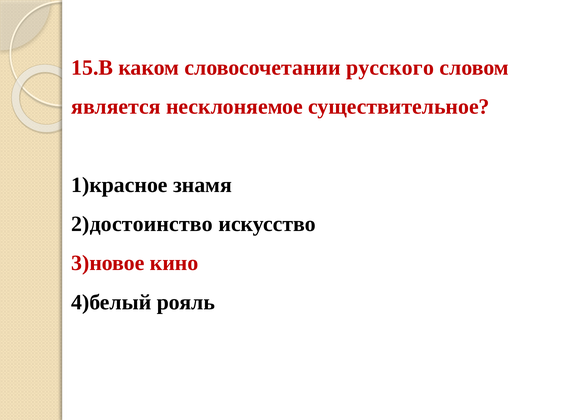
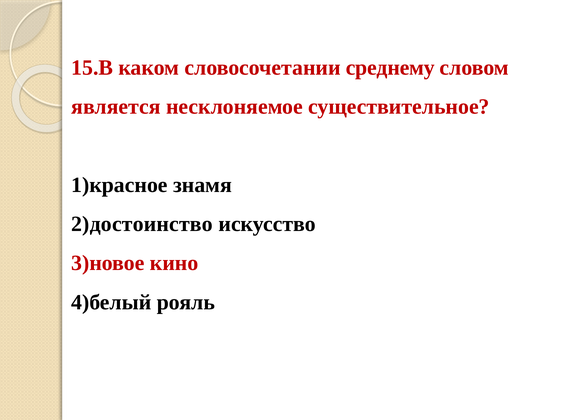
русского: русского -> среднему
